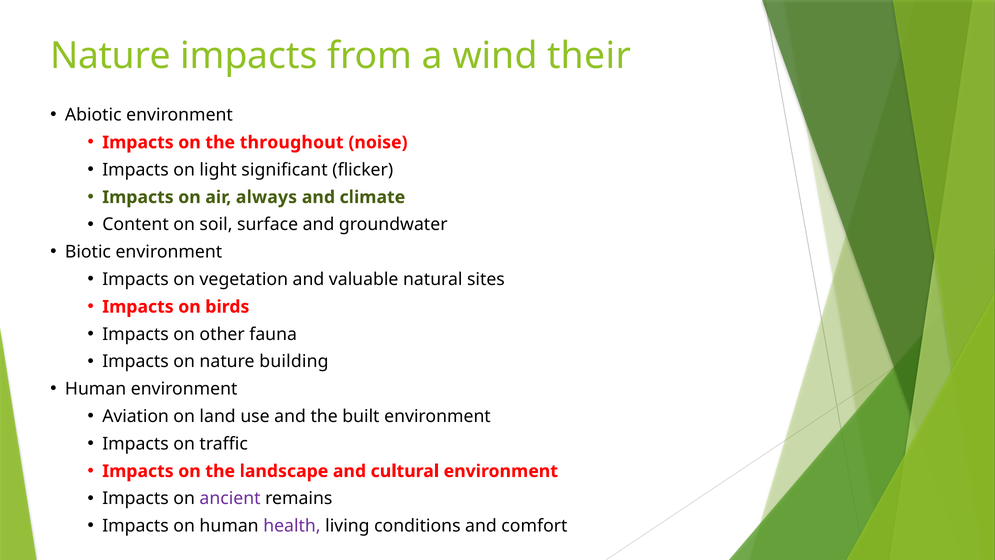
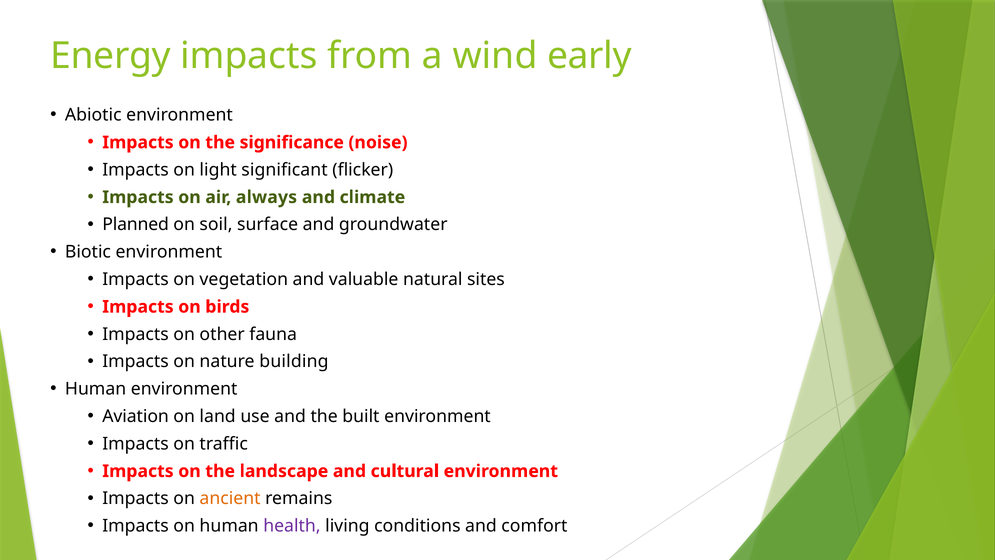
Nature at (111, 56): Nature -> Energy
their: their -> early
throughout: throughout -> significance
Content: Content -> Planned
ancient colour: purple -> orange
